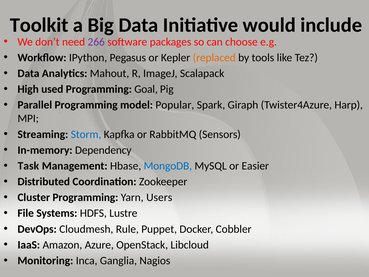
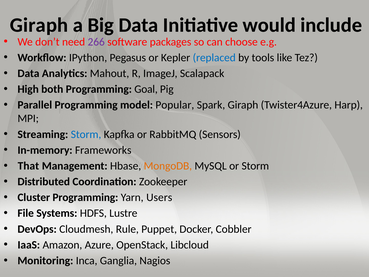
Toolkit at (39, 25): Toolkit -> Giraph
replaced colour: orange -> blue
used: used -> both
Dependency: Dependency -> Frameworks
Task: Task -> That
MongoDB colour: blue -> orange
or Easier: Easier -> Storm
